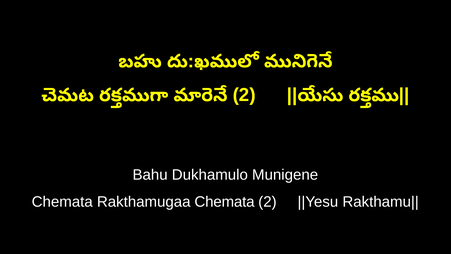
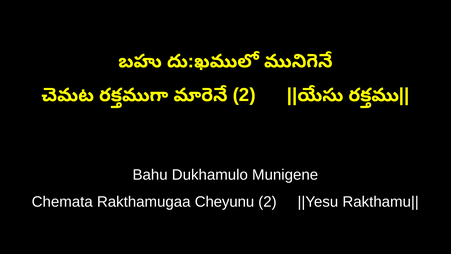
Rakthamugaa Chemata: Chemata -> Cheyunu
